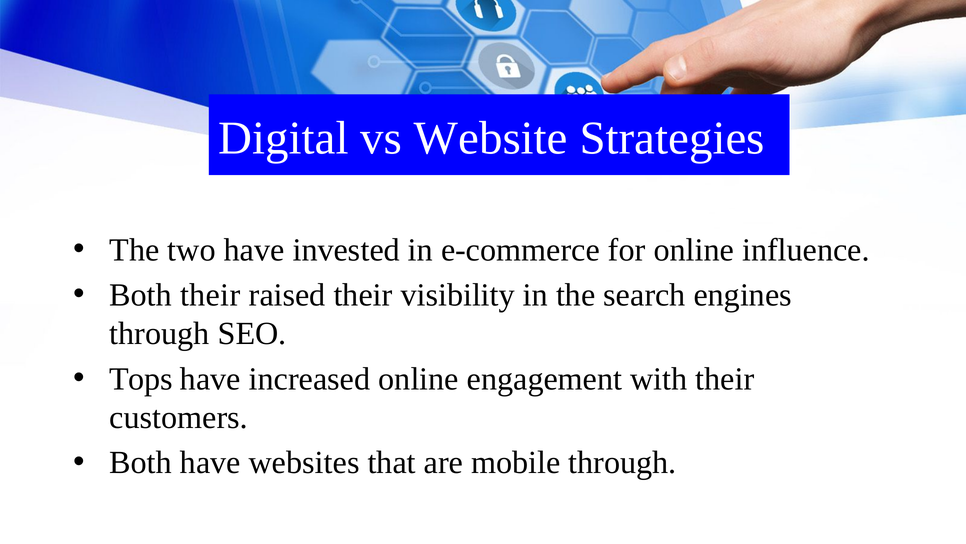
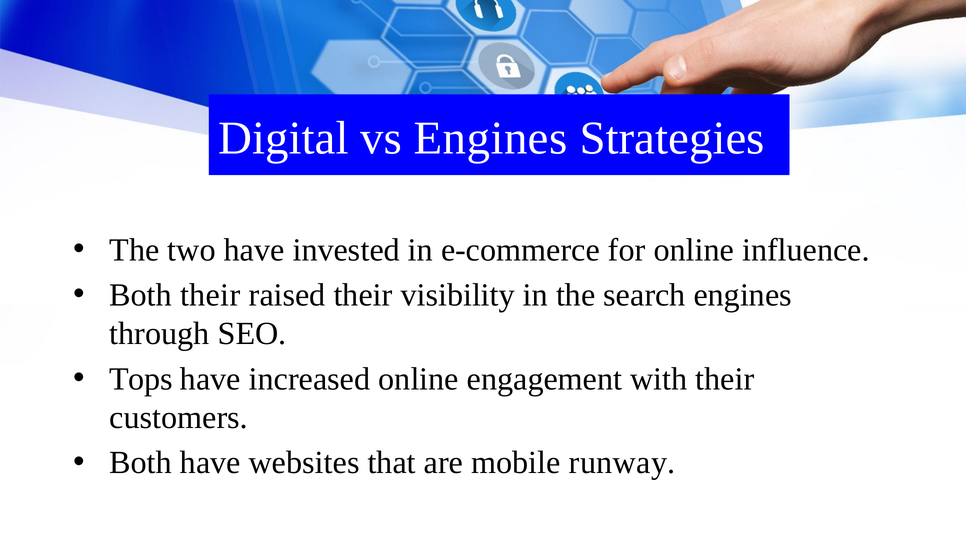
vs Website: Website -> Engines
mobile through: through -> runway
